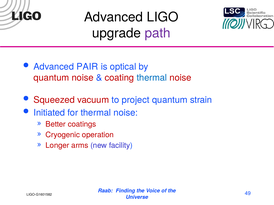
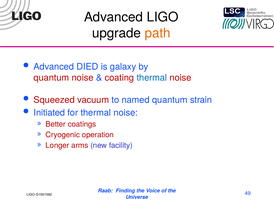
path colour: purple -> orange
PAIR: PAIR -> DIED
optical: optical -> galaxy
project: project -> named
